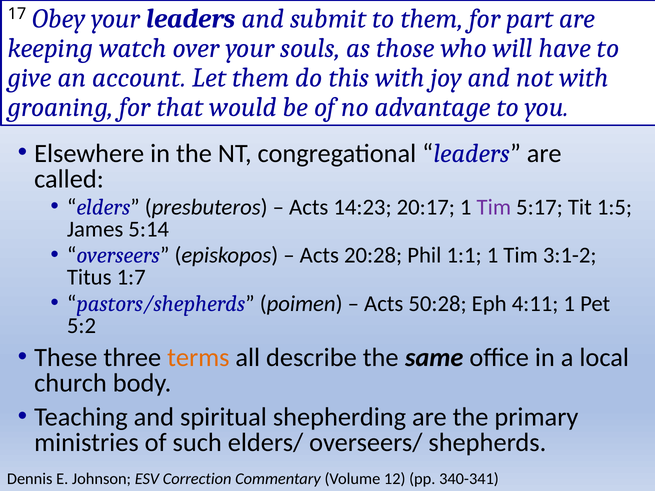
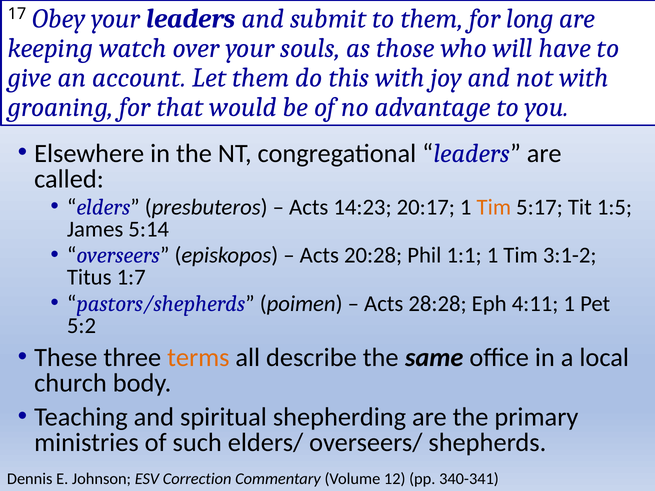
part: part -> long
Tim at (494, 207) colour: purple -> orange
50:28: 50:28 -> 28:28
